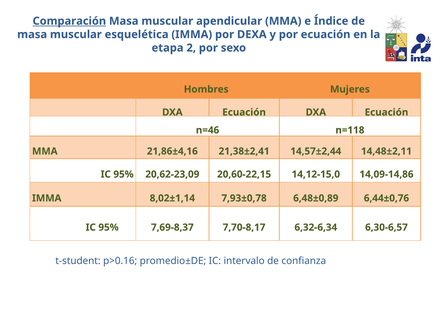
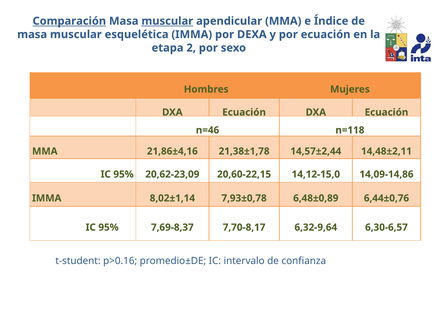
muscular at (167, 21) underline: none -> present
21,38±2,41: 21,38±2,41 -> 21,38±1,78
6,32-6,34: 6,32-6,34 -> 6,32-9,64
